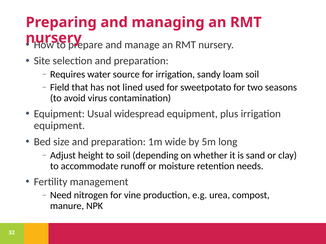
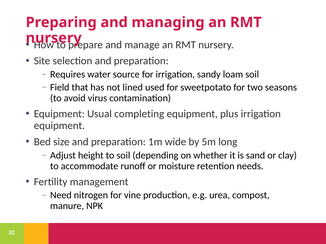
widespread: widespread -> completing
